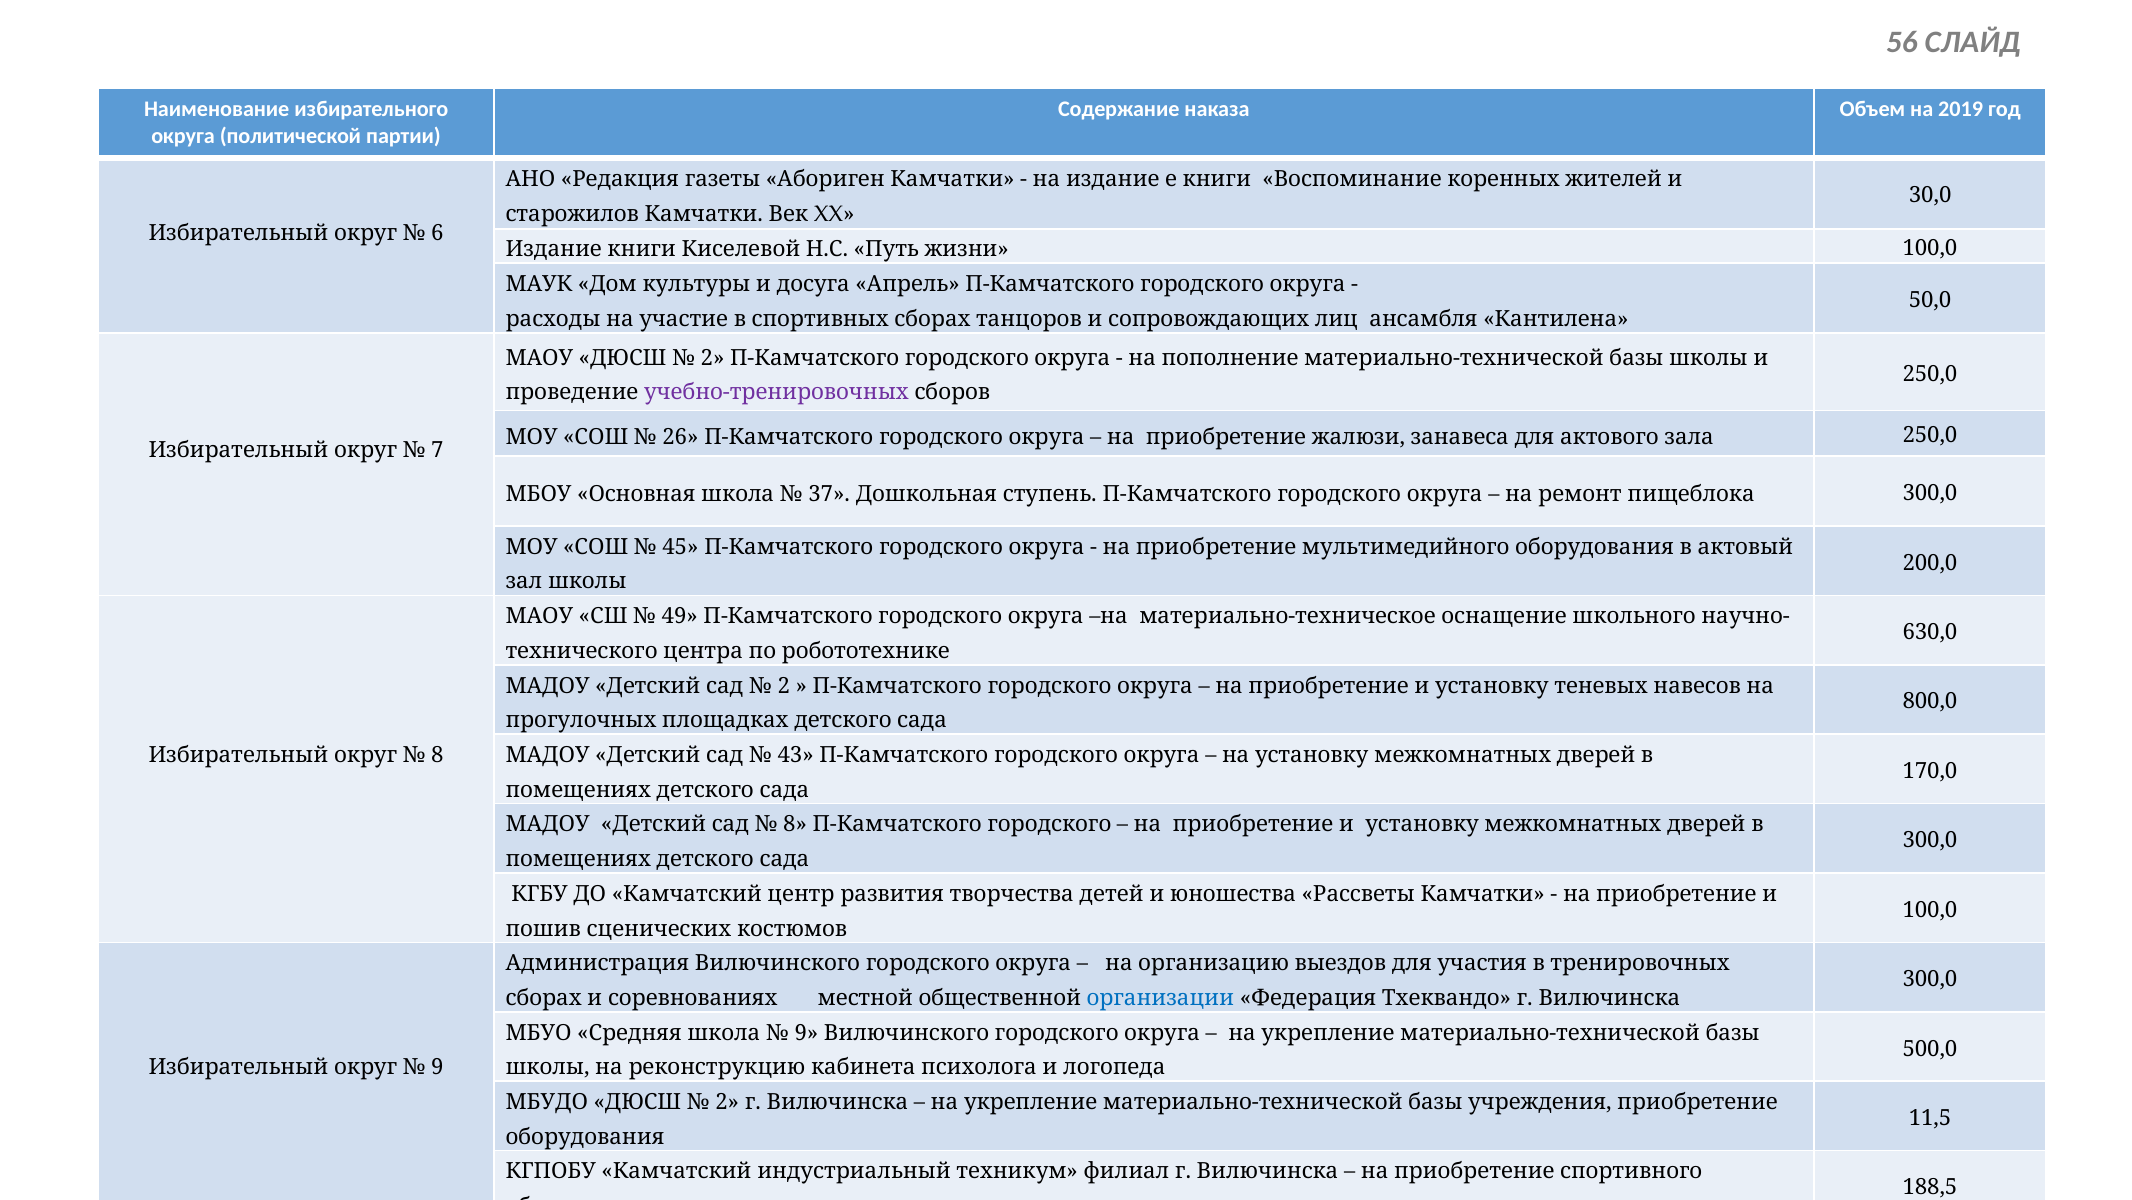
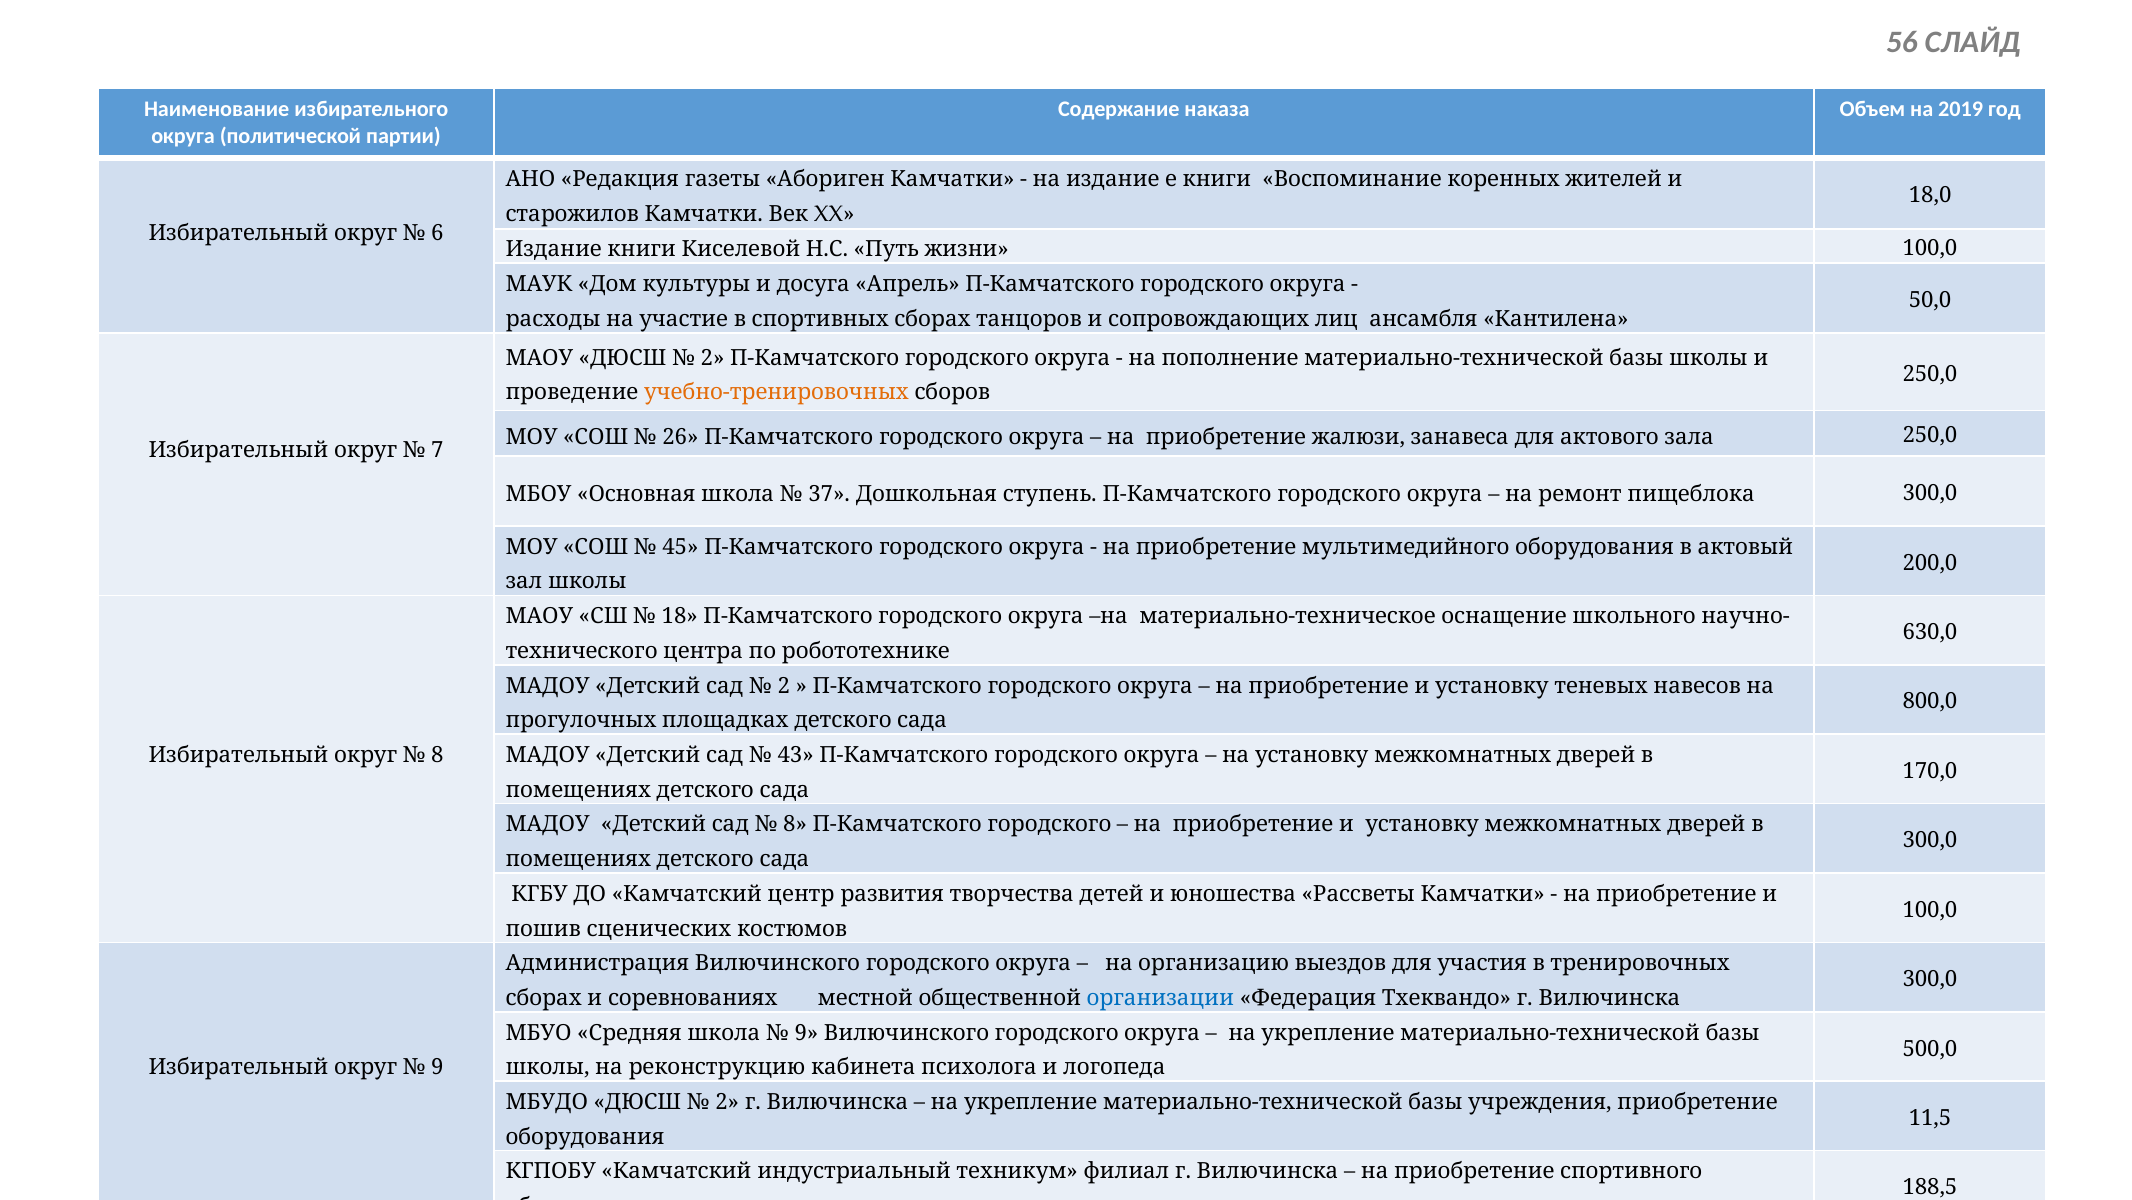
30,0: 30,0 -> 18,0
учебно-тренировочных colour: purple -> orange
49: 49 -> 18
